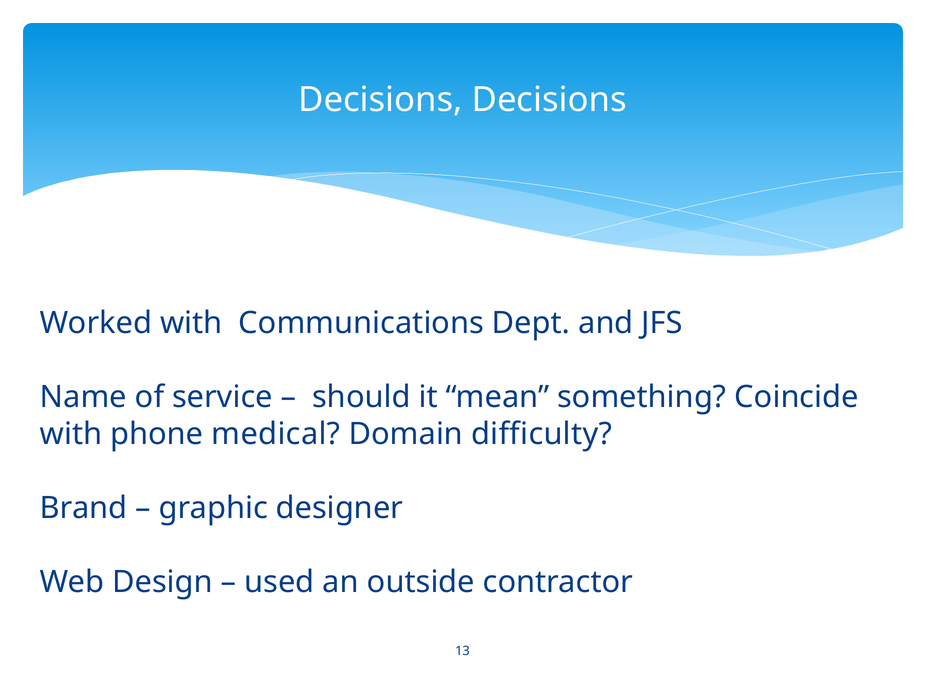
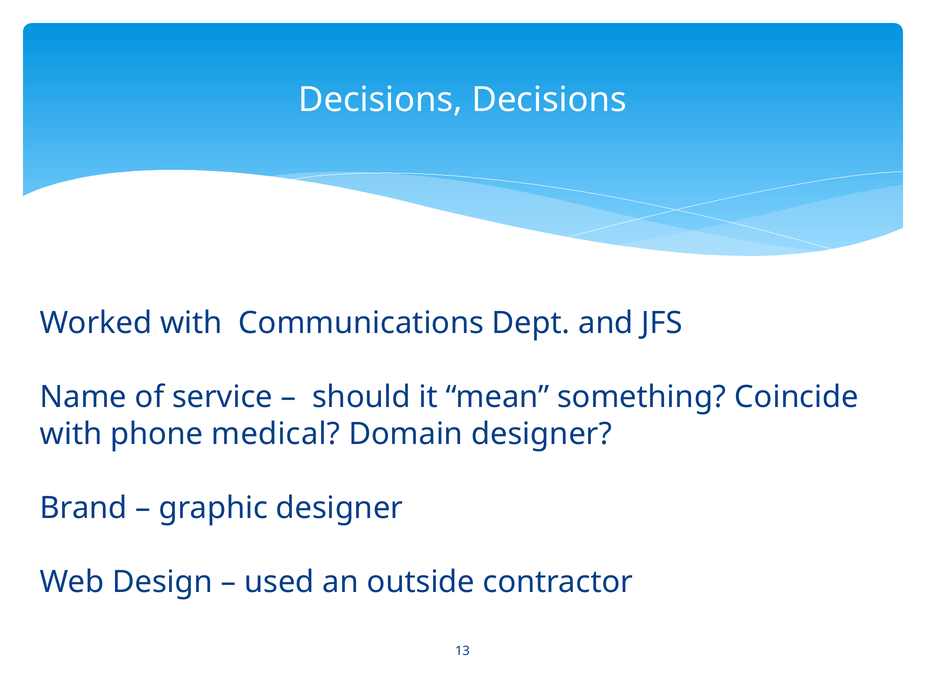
Domain difficulty: difficulty -> designer
